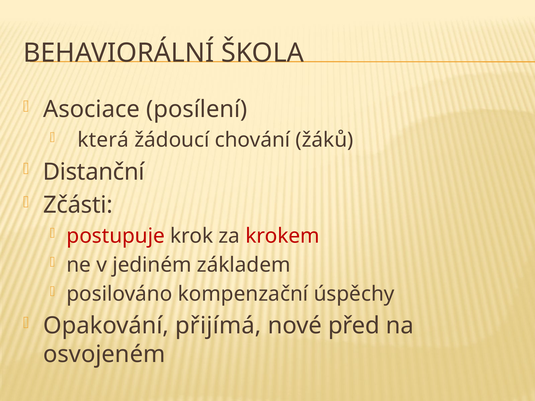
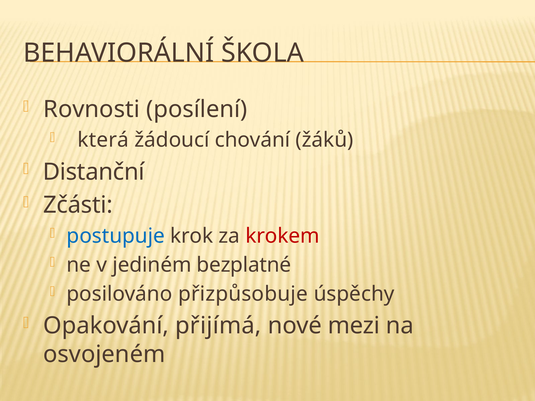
Asociace: Asociace -> Rovnosti
postupuje colour: red -> blue
základem: základem -> bezplatné
kompenzační: kompenzační -> přizpůsobuje
před: před -> mezi
